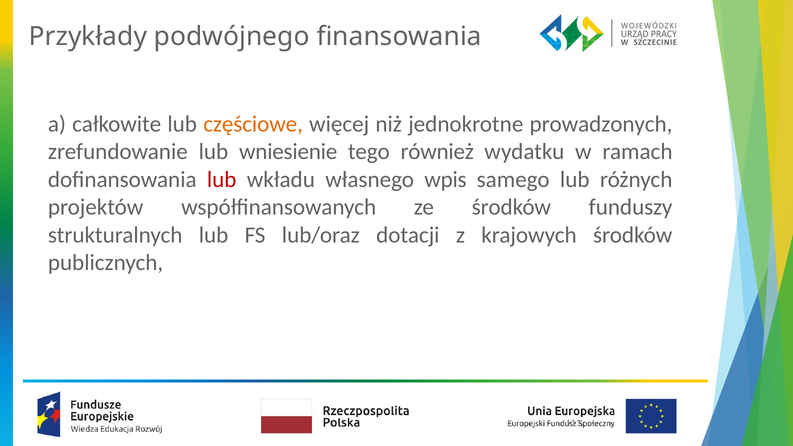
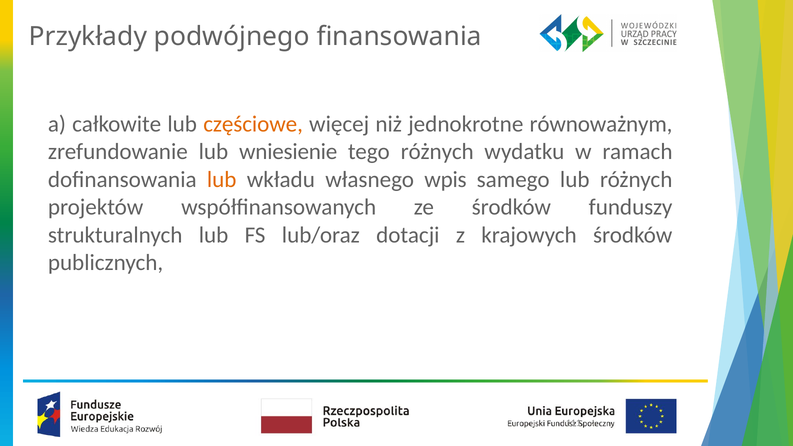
prowadzonych: prowadzonych -> równoważnym
tego również: również -> różnych
lub at (222, 180) colour: red -> orange
